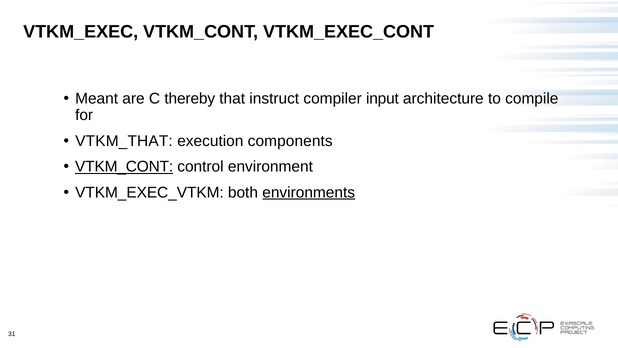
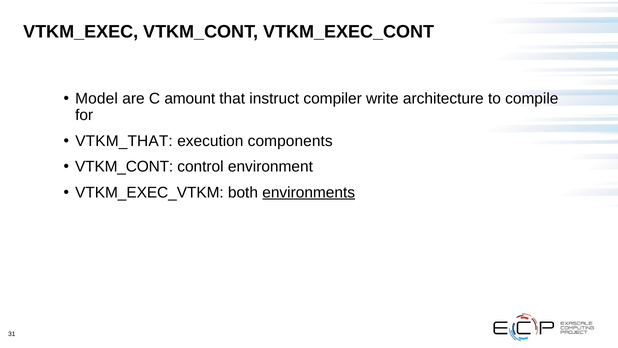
Meant: Meant -> Model
thereby: thereby -> amount
input: input -> write
VTKM_CONT at (124, 167) underline: present -> none
